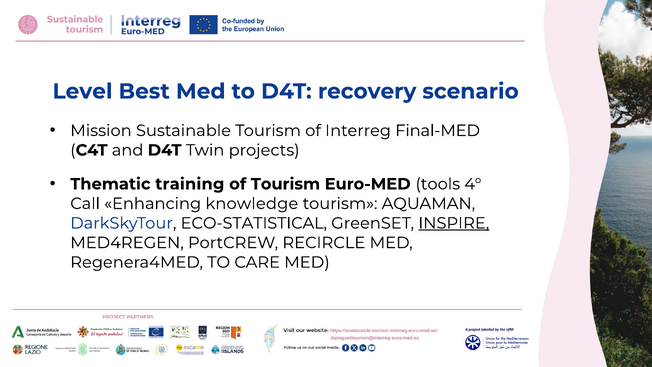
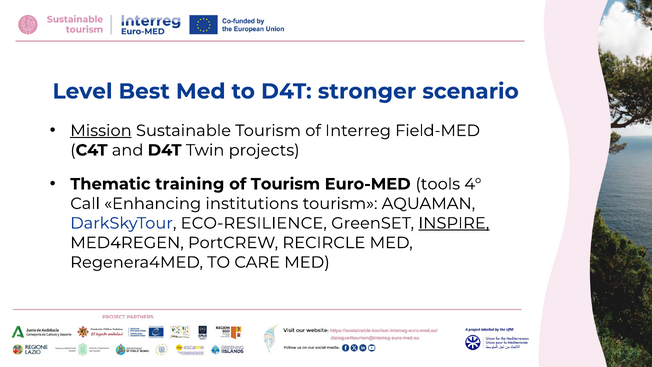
recovery: recovery -> stronger
Mission underline: none -> present
Final-MED: Final-MED -> Field-MED
knowledge: knowledge -> institutions
ECO-STATISTICAL: ECO-STATISTICAL -> ECO-RESILIENCE
